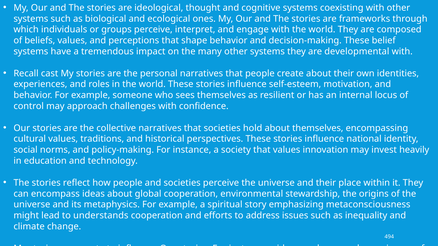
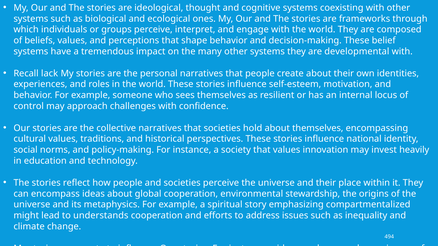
cast: cast -> lack
metaconsciousness: metaconsciousness -> compartmentalized
